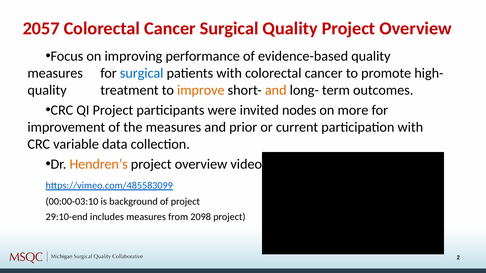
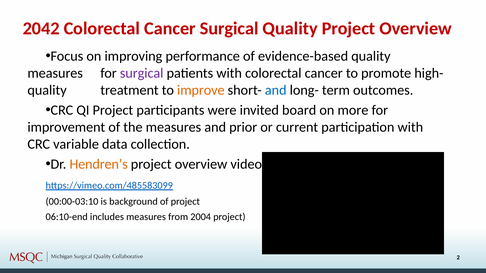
2057: 2057 -> 2042
surgical at (142, 73) colour: blue -> purple
and at (276, 90) colour: orange -> blue
nodes: nodes -> board
29:10-end: 29:10-end -> 06:10-end
2098: 2098 -> 2004
